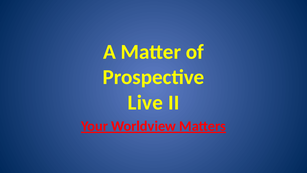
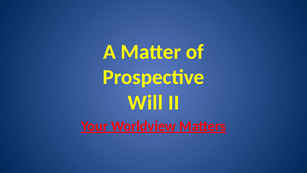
Live: Live -> Will
